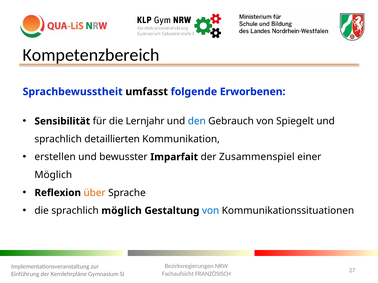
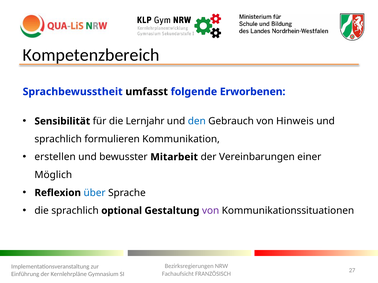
Spiegelt: Spiegelt -> Hinweis
detaillierten: detaillierten -> formulieren
Imparfait: Imparfait -> Mitarbeit
Zusammenspiel: Zusammenspiel -> Vereinbarungen
über colour: orange -> blue
sprachlich möglich: möglich -> optional
von at (211, 211) colour: blue -> purple
